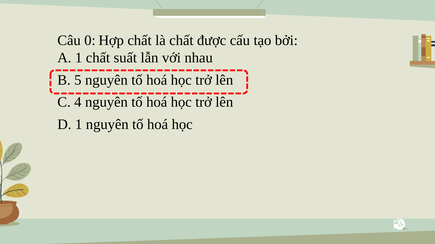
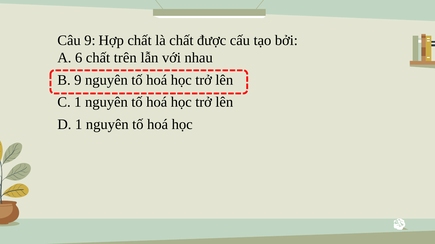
Câu 0: 0 -> 9
A 1: 1 -> 6
suất: suất -> trên
B 5: 5 -> 9
C 4: 4 -> 1
